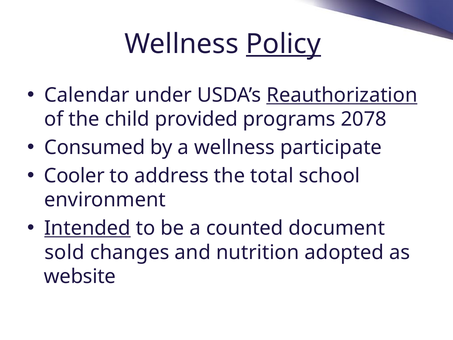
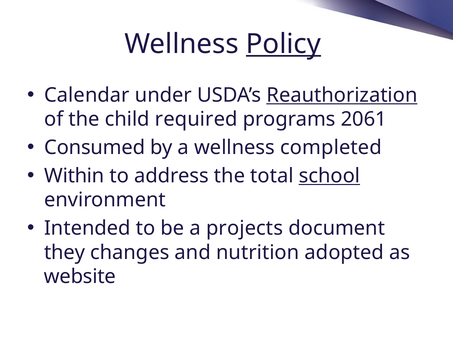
provided: provided -> required
2078: 2078 -> 2061
participate: participate -> completed
Cooler: Cooler -> Within
school underline: none -> present
Intended underline: present -> none
counted: counted -> projects
sold: sold -> they
